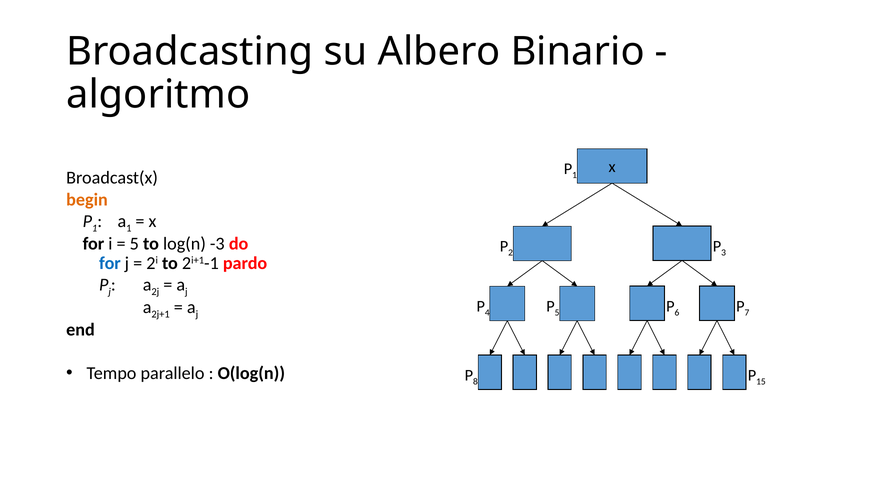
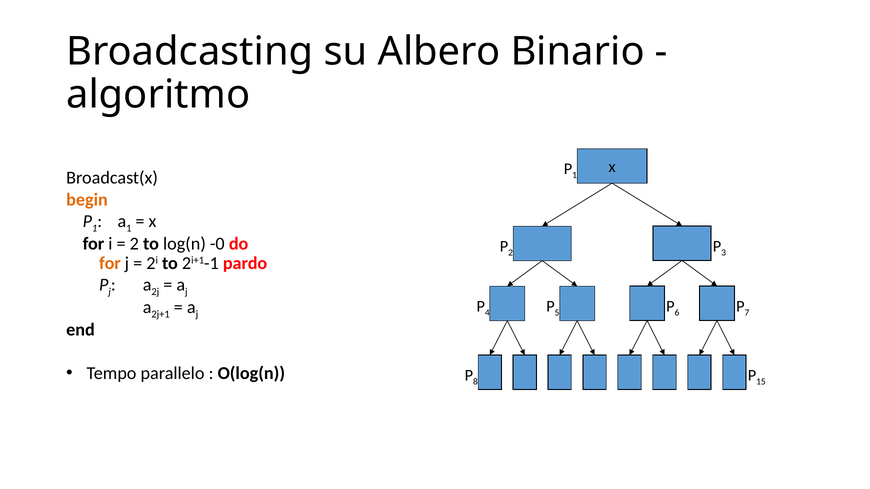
5 at (134, 244): 5 -> 2
-3: -3 -> -0
for at (110, 263) colour: blue -> orange
